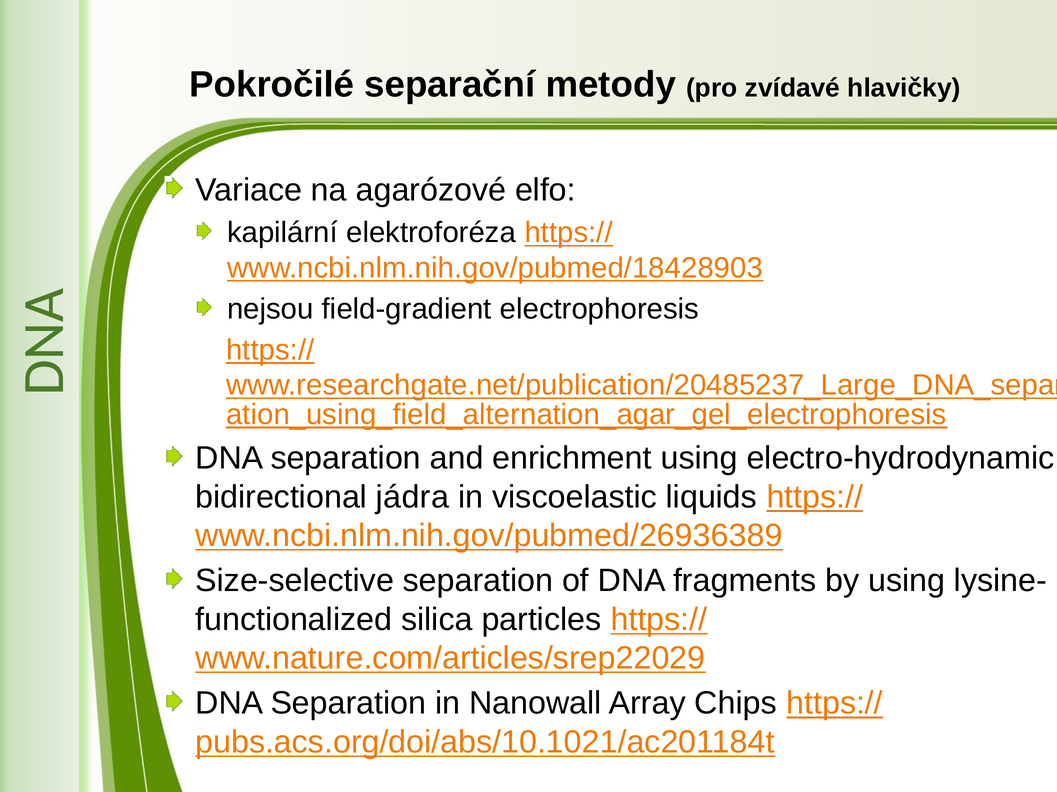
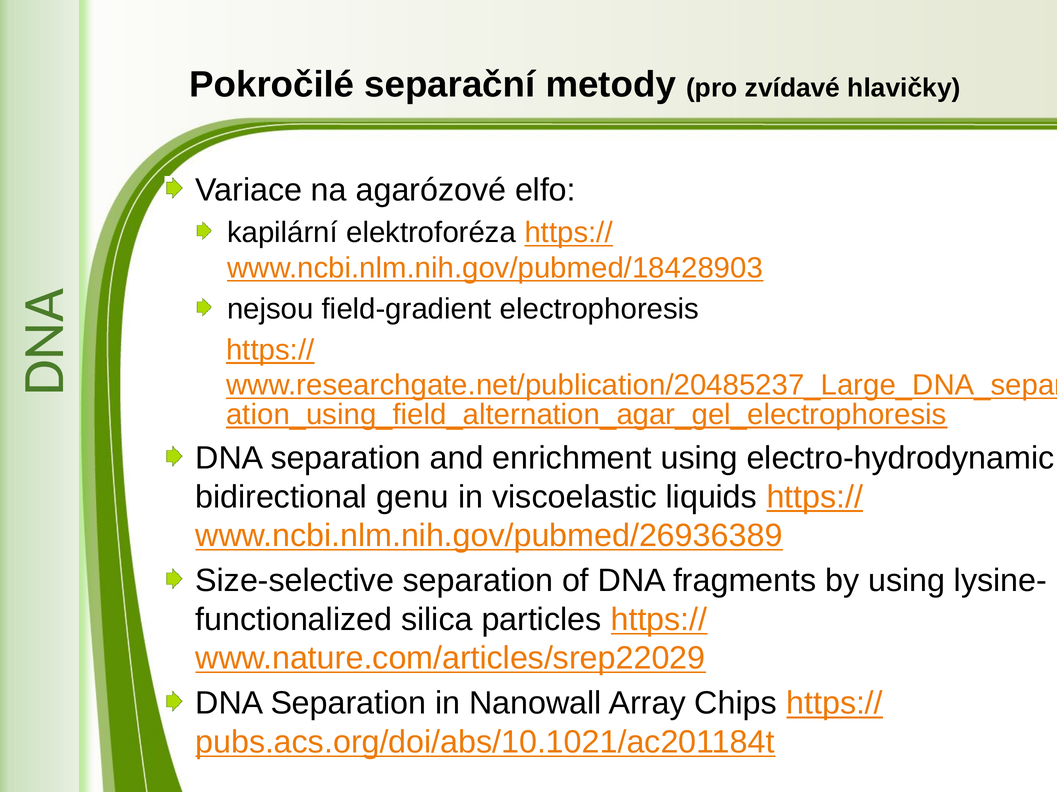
jádra: jádra -> genu
